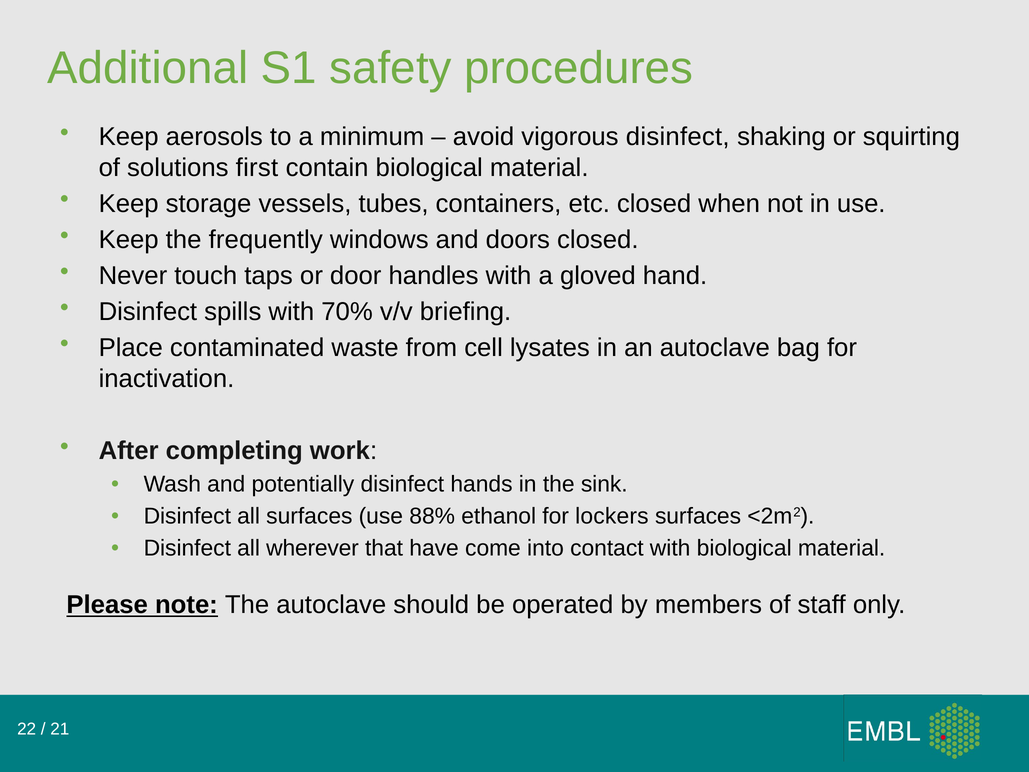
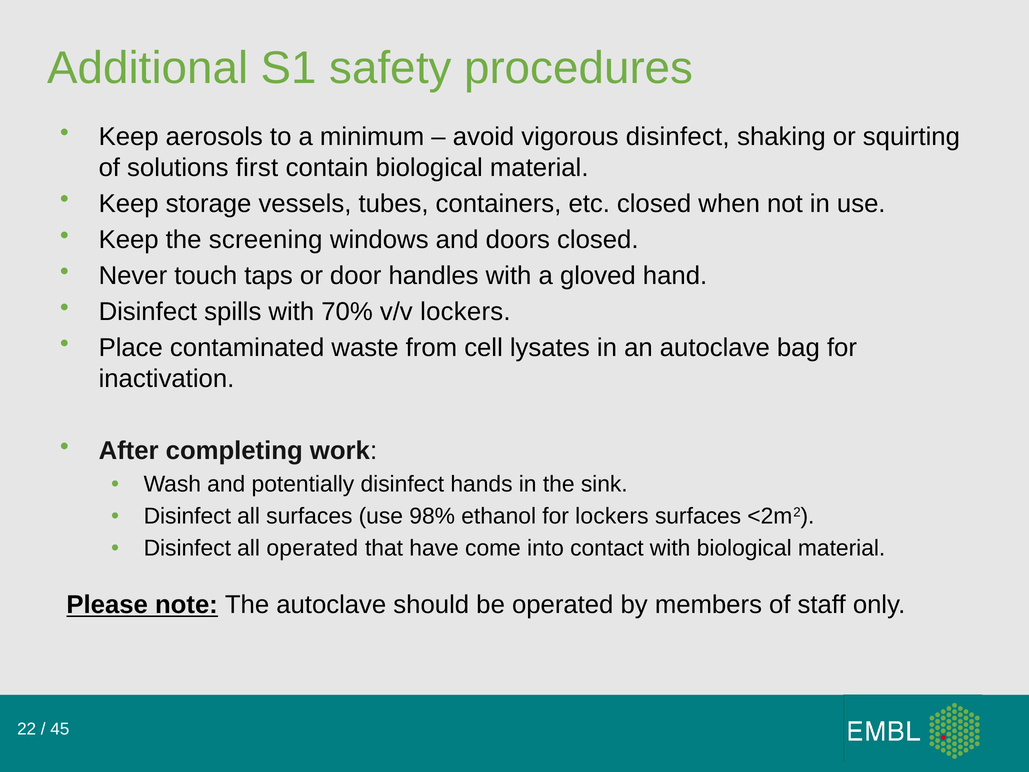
frequently: frequently -> screening
v/v briefing: briefing -> lockers
88%: 88% -> 98%
all wherever: wherever -> operated
21: 21 -> 45
